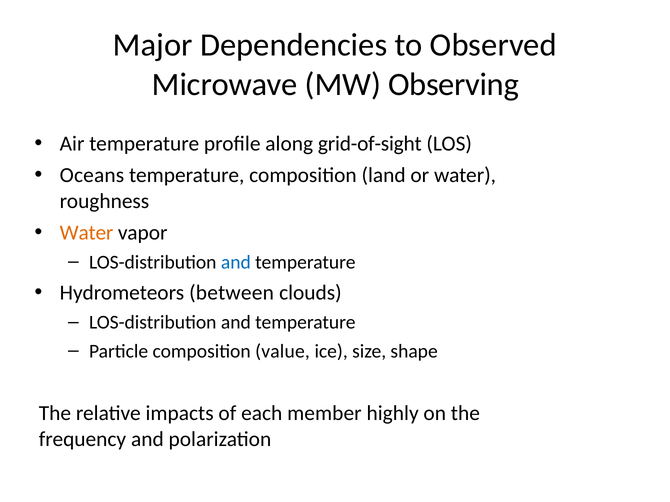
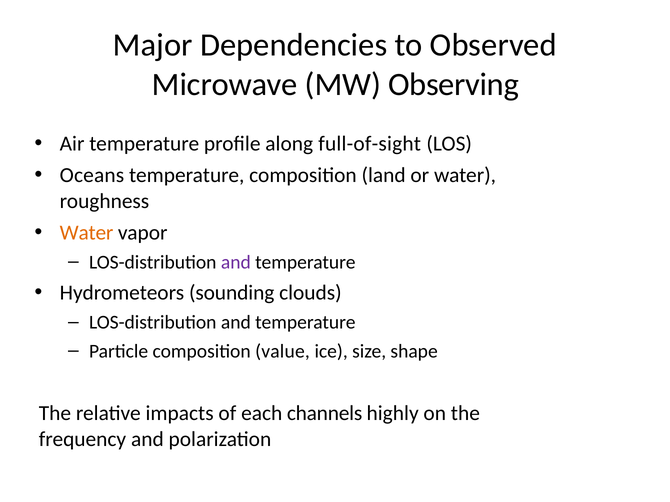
grid-of-sight: grid-of-sight -> full-of-sight
and at (236, 262) colour: blue -> purple
between: between -> sounding
member: member -> channels
